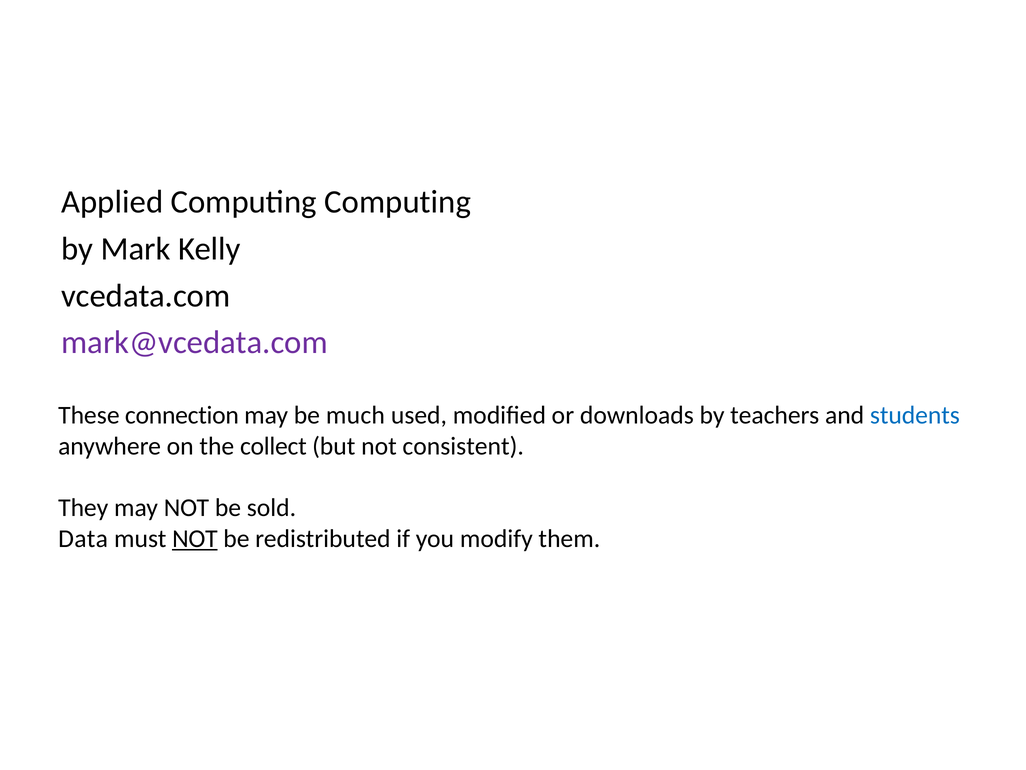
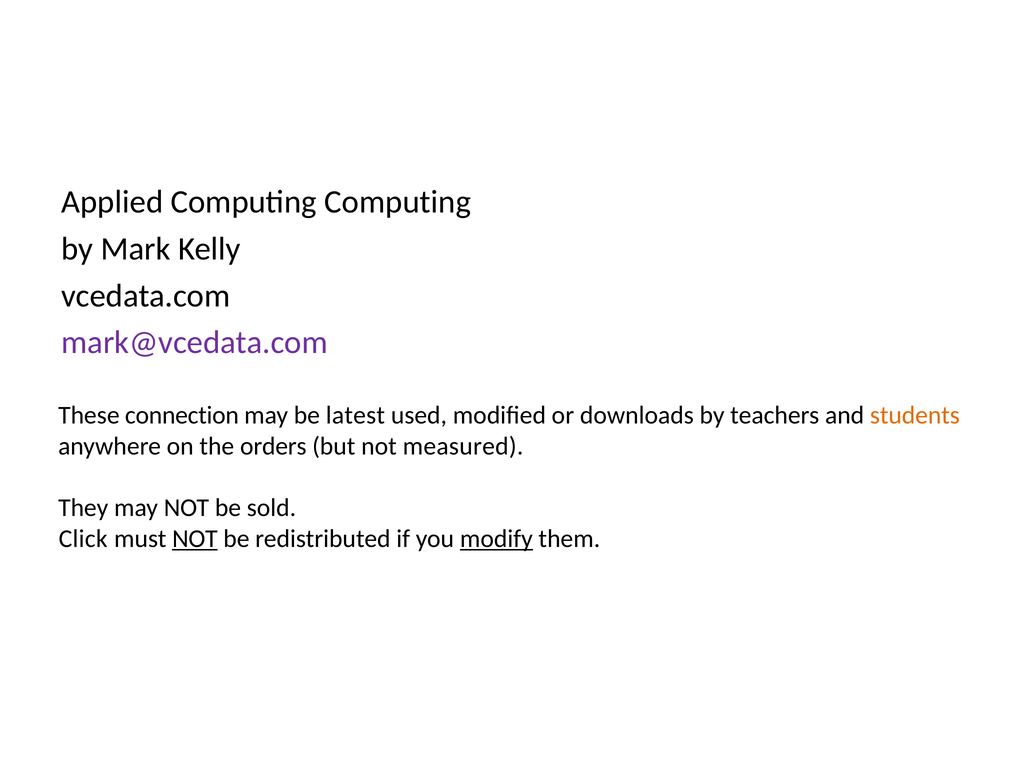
much: much -> latest
students colour: blue -> orange
collect: collect -> orders
consistent: consistent -> measured
Data: Data -> Click
modify underline: none -> present
